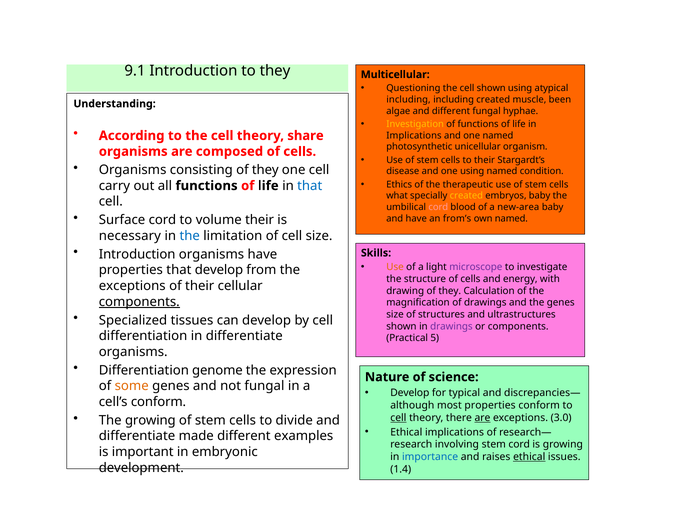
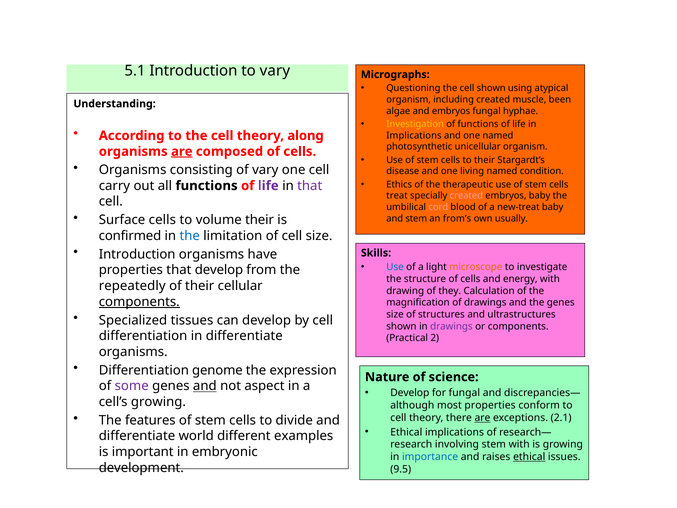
9.1: 9.1 -> 5.1
to they: they -> vary
Multicellular: Multicellular -> Micrographs
including at (409, 100): including -> organism
and different: different -> embryos
share: share -> along
are at (182, 151) underline: none -> present
consisting of they: they -> vary
one using: using -> living
life at (268, 186) colour: black -> purple
that at (310, 186) colour: blue -> purple
what: what -> treat
created at (466, 196) colour: yellow -> pink
new-area: new-area -> new-treat
Surface cord: cord -> cells
and have: have -> stem
own named: named -> usually
necessary: necessary -> confirmed
Use at (395, 267) colour: orange -> blue
microscope colour: purple -> orange
exceptions at (132, 286): exceptions -> repeatedly
5: 5 -> 2
some colour: orange -> purple
and at (205, 386) underline: none -> present
not fungal: fungal -> aspect
for typical: typical -> fungal
cell’s conform: conform -> growing
The growing: growing -> features
cell at (398, 417) underline: present -> none
3.0: 3.0 -> 2.1
made: made -> world
stem cord: cord -> with
1.4: 1.4 -> 9.5
